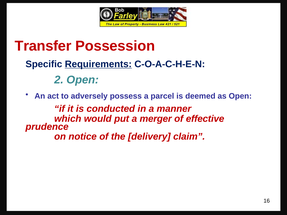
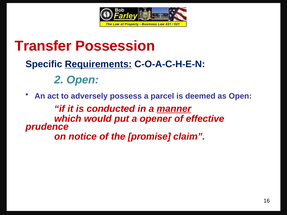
manner underline: none -> present
merger: merger -> opener
delivery: delivery -> promise
